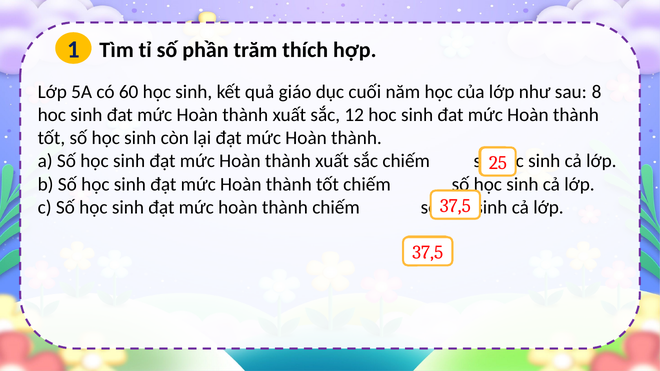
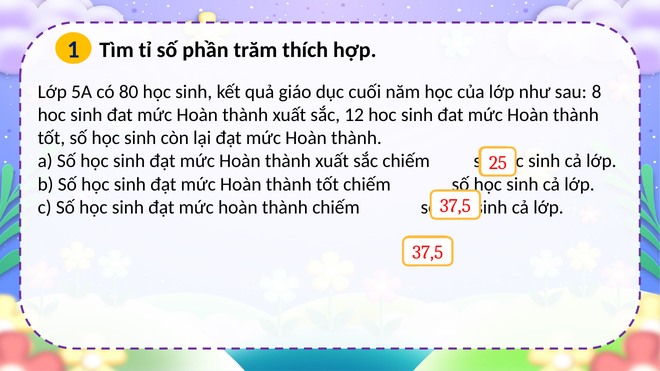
60: 60 -> 80
